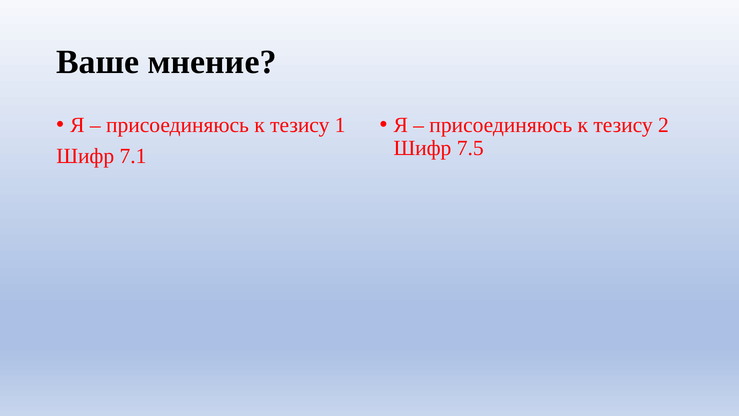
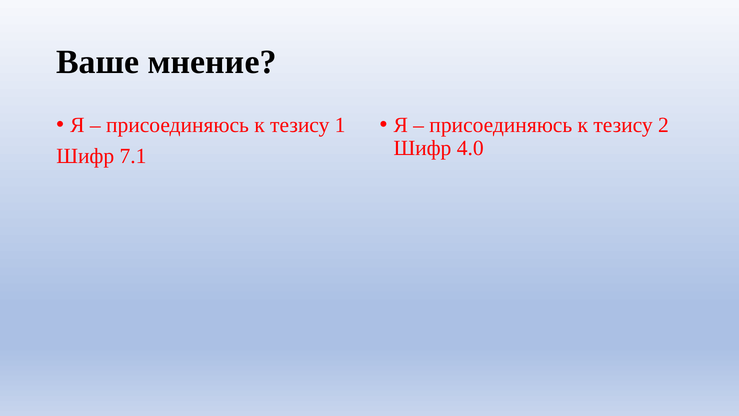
7.5: 7.5 -> 4.0
